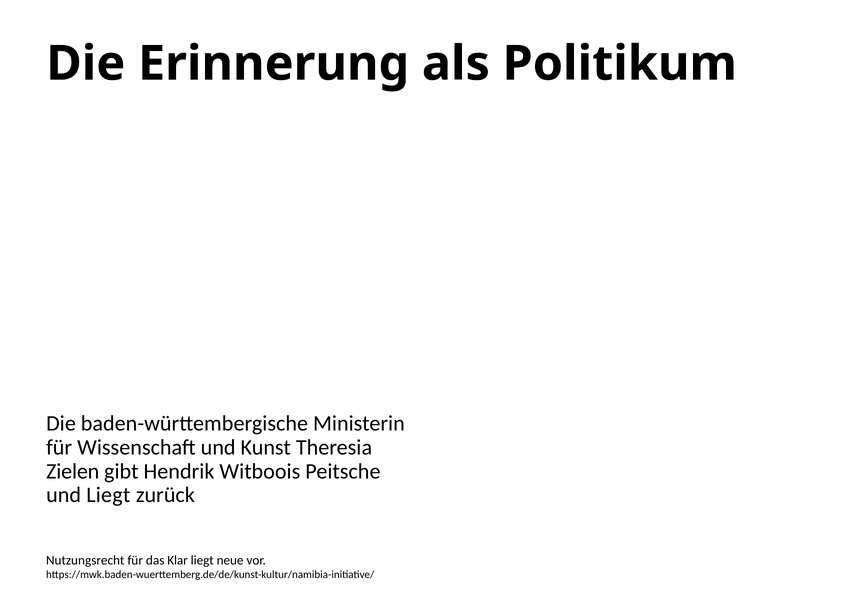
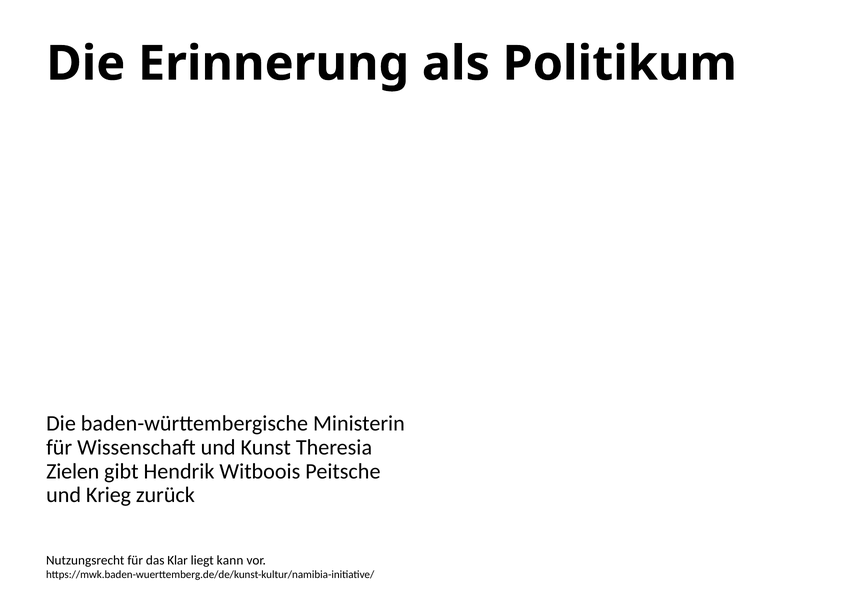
und Liegt: Liegt -> Krieg
neue: neue -> kann
